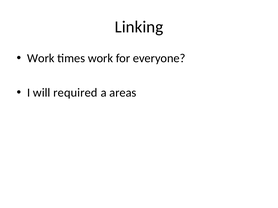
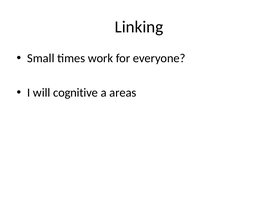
Work at (41, 58): Work -> Small
required: required -> cognitive
